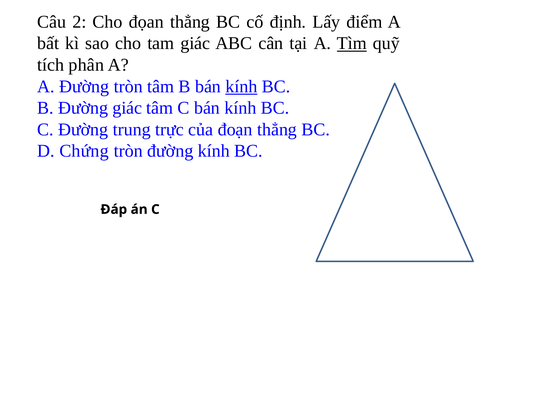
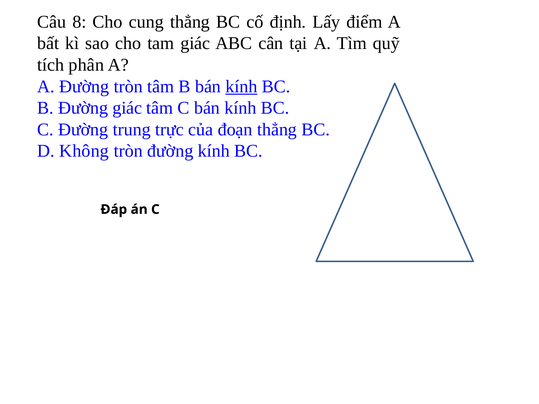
2: 2 -> 8
đọan: đọan -> cung
Tìm underline: present -> none
Chứng: Chứng -> Không
